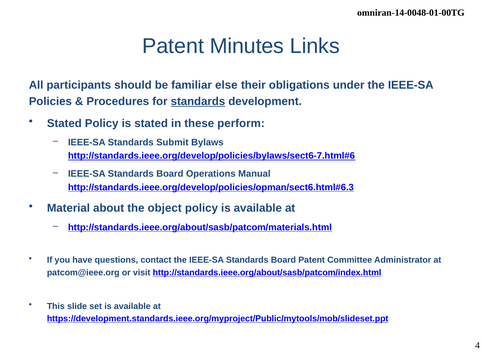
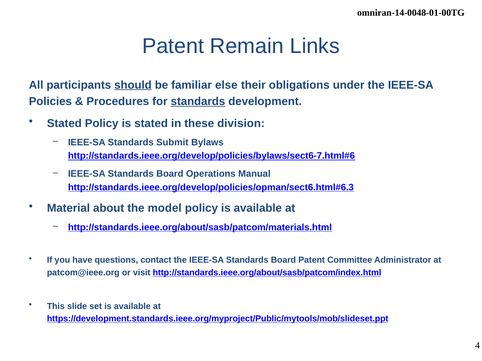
Minutes: Minutes -> Remain
should underline: none -> present
perform: perform -> division
object: object -> model
